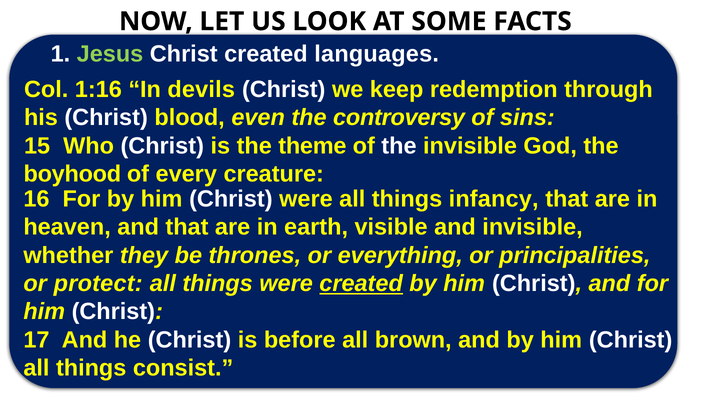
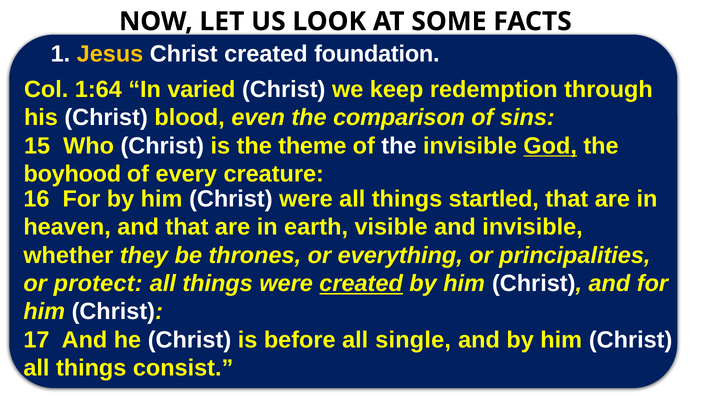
Jesus colour: light green -> yellow
languages: languages -> foundation
1:16: 1:16 -> 1:64
devils: devils -> varied
controversy: controversy -> comparison
God underline: none -> present
infancy: infancy -> startled
brown: brown -> single
